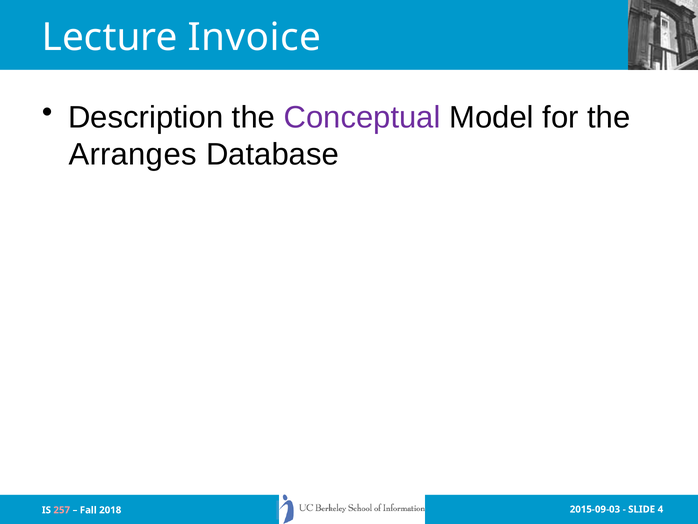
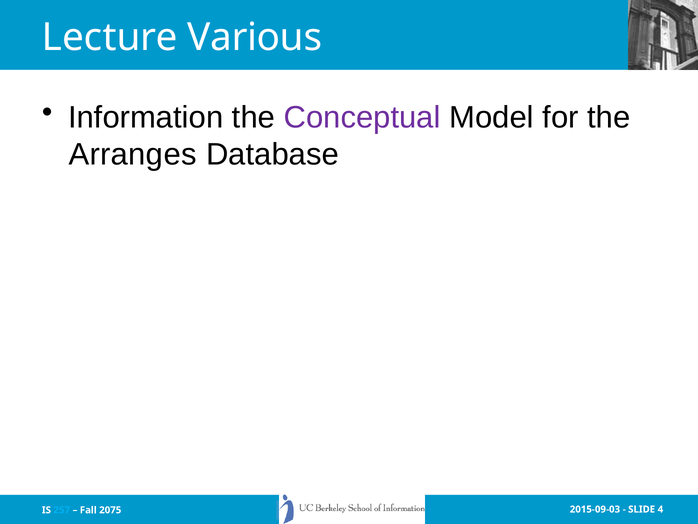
Invoice: Invoice -> Various
Description: Description -> Information
257 colour: pink -> light blue
2018: 2018 -> 2075
